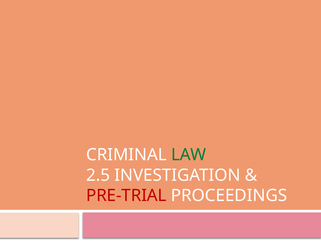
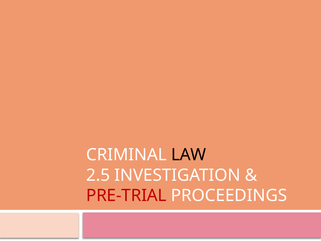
LAW colour: green -> black
